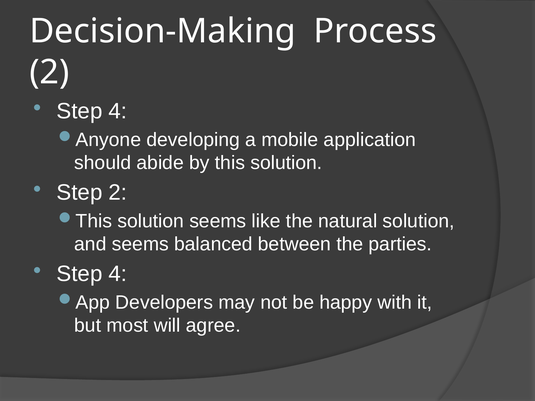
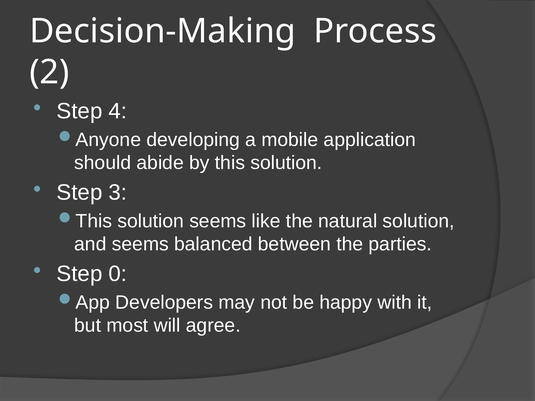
Step 2: 2 -> 3
4 at (118, 274): 4 -> 0
